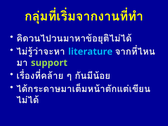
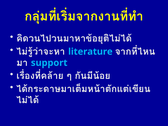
support colour: light green -> light blue
